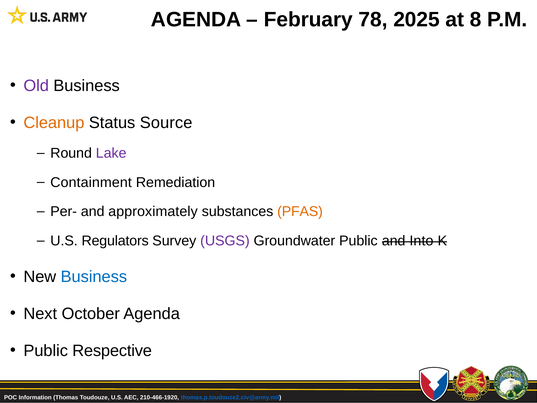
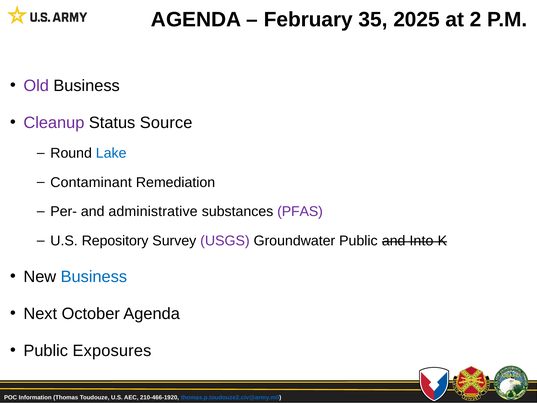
78: 78 -> 35
8: 8 -> 2
Cleanup colour: orange -> purple
Lake colour: purple -> blue
Containment: Containment -> Contaminant
approximately: approximately -> administrative
PFAS colour: orange -> purple
Regulators: Regulators -> Repository
Respective: Respective -> Exposures
